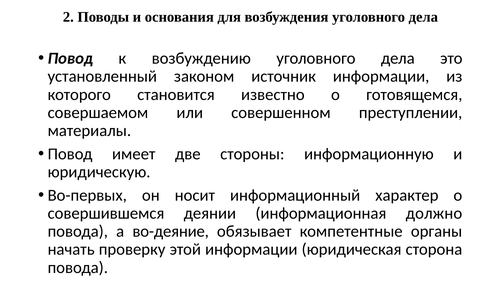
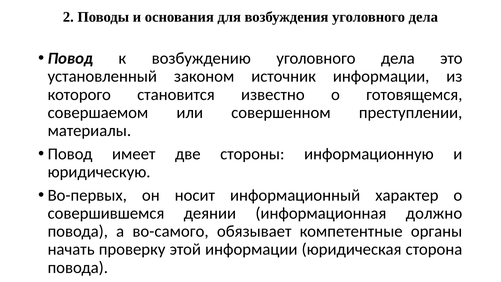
во-деяние: во-деяние -> во-самого
